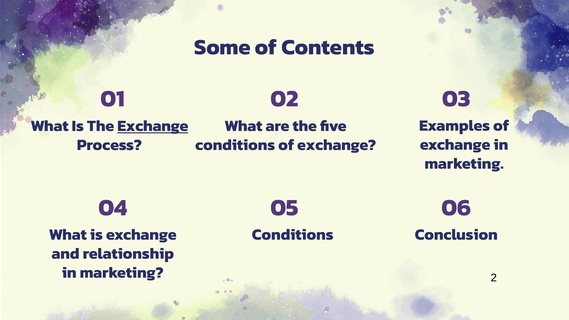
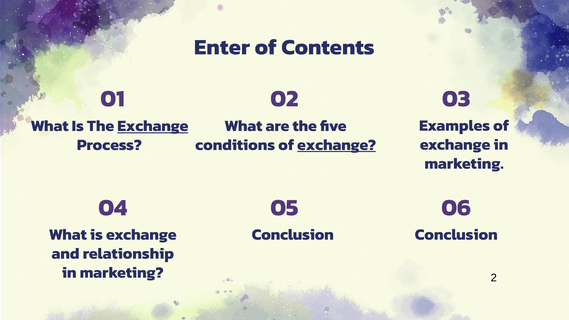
Some: Some -> Enter
exchange at (337, 145) underline: none -> present
Conditions at (293, 235): Conditions -> Conclusion
